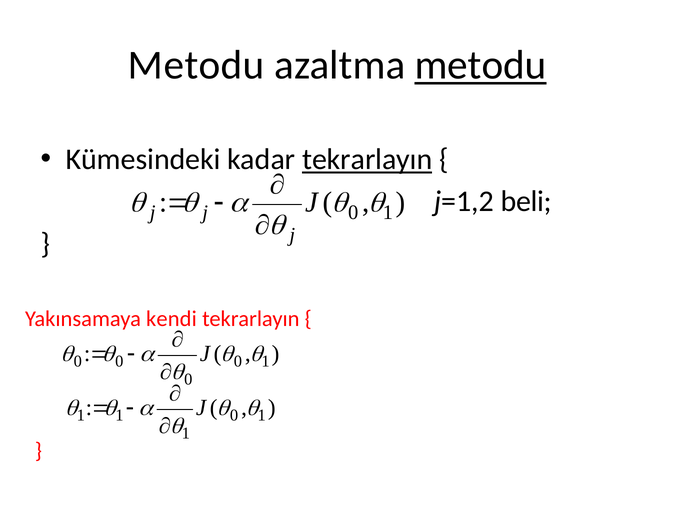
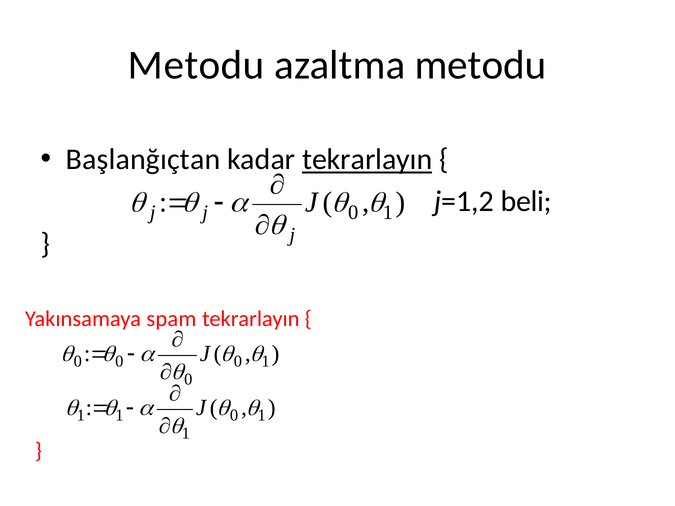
metodu at (481, 65) underline: present -> none
Kümesindeki: Kümesindeki -> Başlanğıçtan
kendi: kendi -> spam
